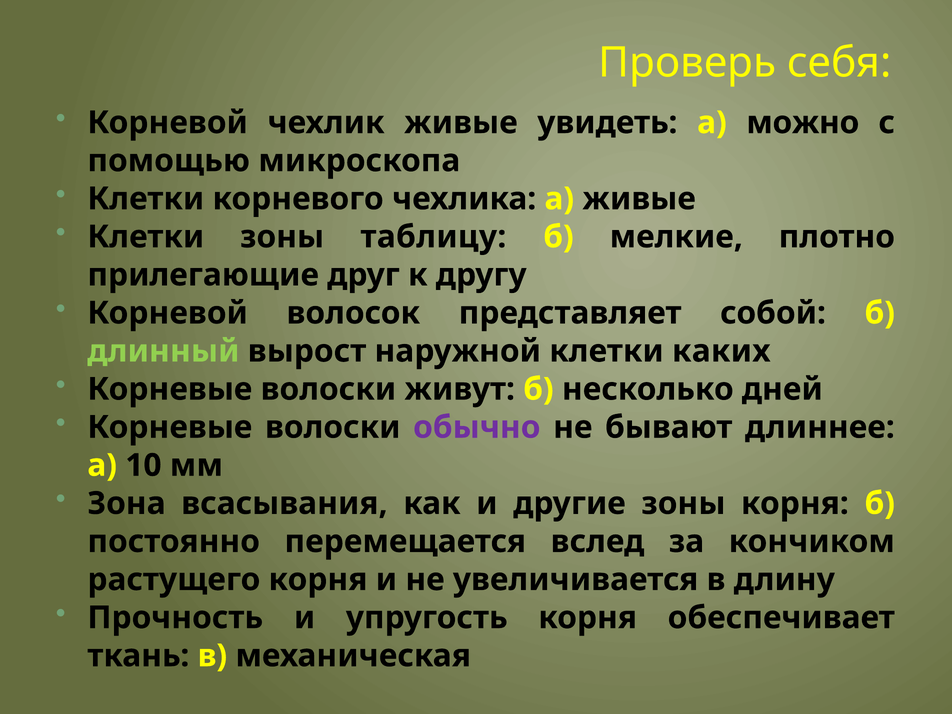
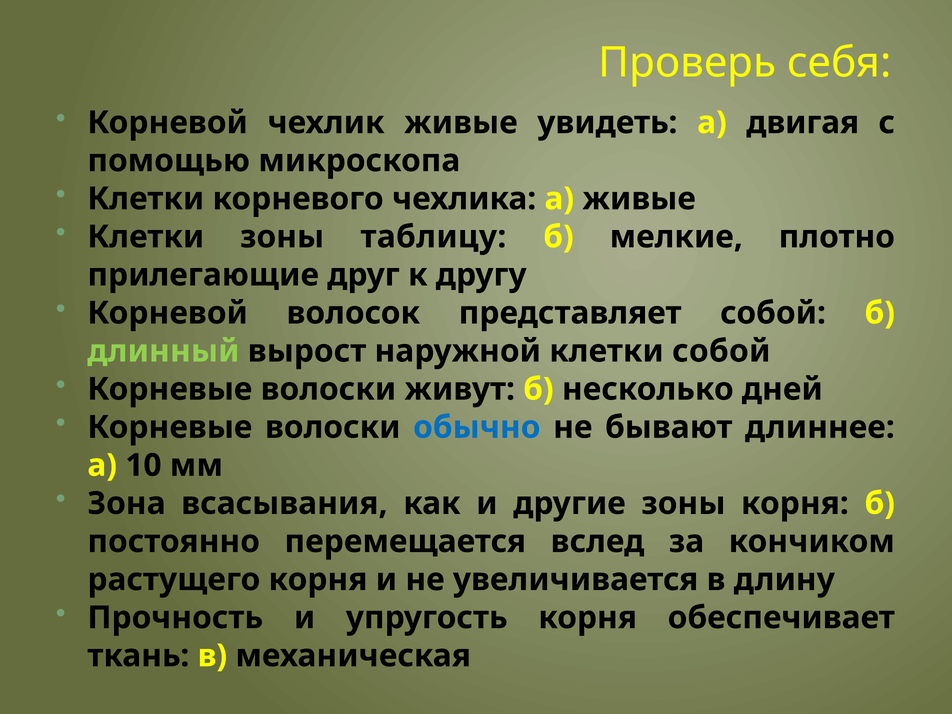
можно: можно -> двигая
клетки каких: каких -> собой
обычно colour: purple -> blue
